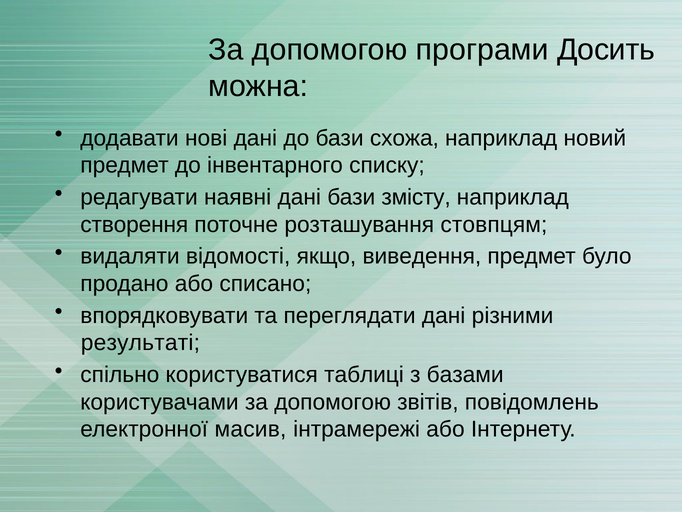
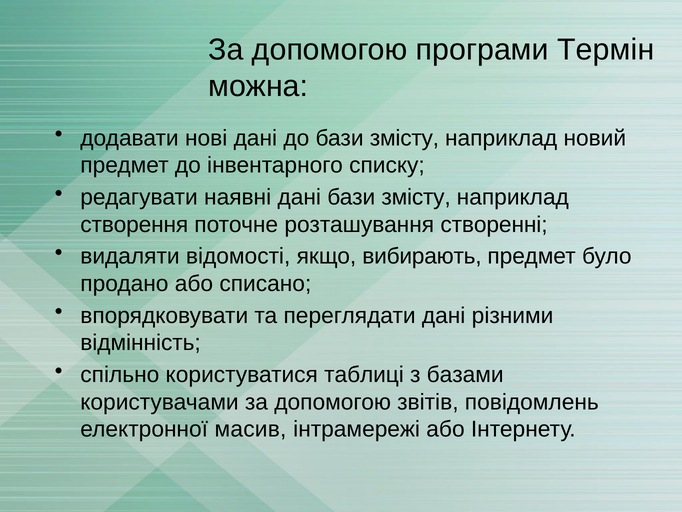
Досить: Досить -> Термін
до бази схожа: схожа -> змісту
стовпцям: стовпцям -> створенні
виведення: виведення -> вибирають
результаті: результаті -> відмінність
